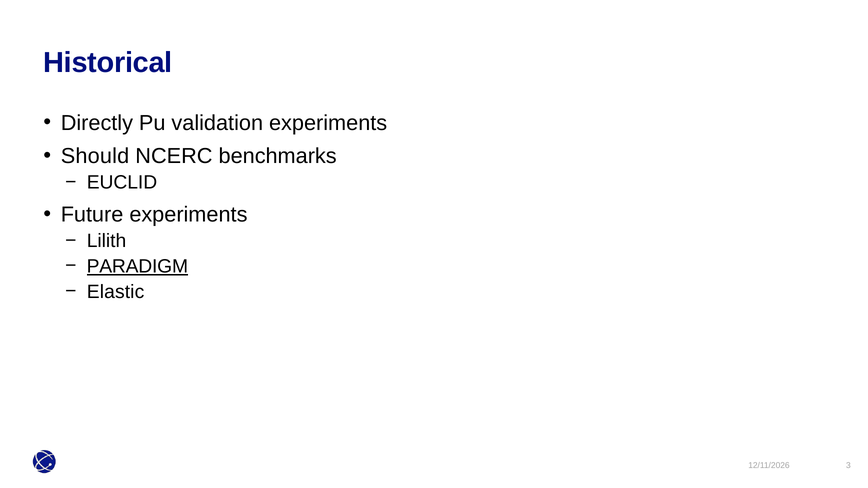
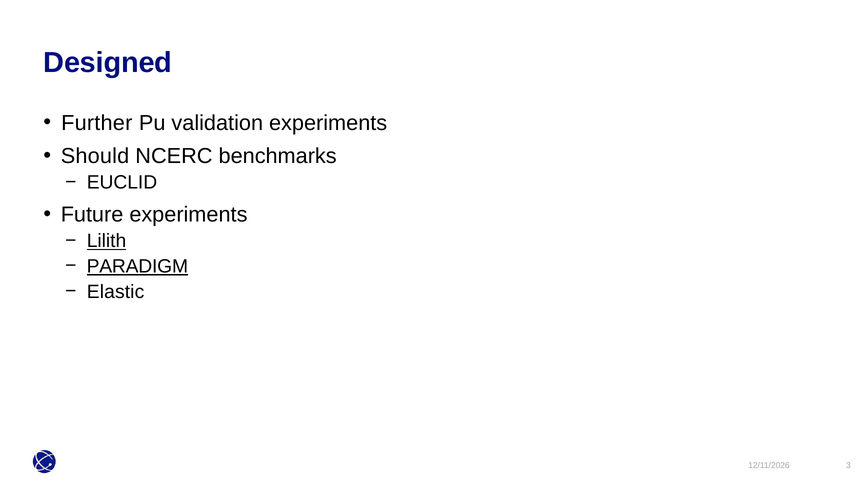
Historical: Historical -> Designed
Directly: Directly -> Further
Lilith underline: none -> present
